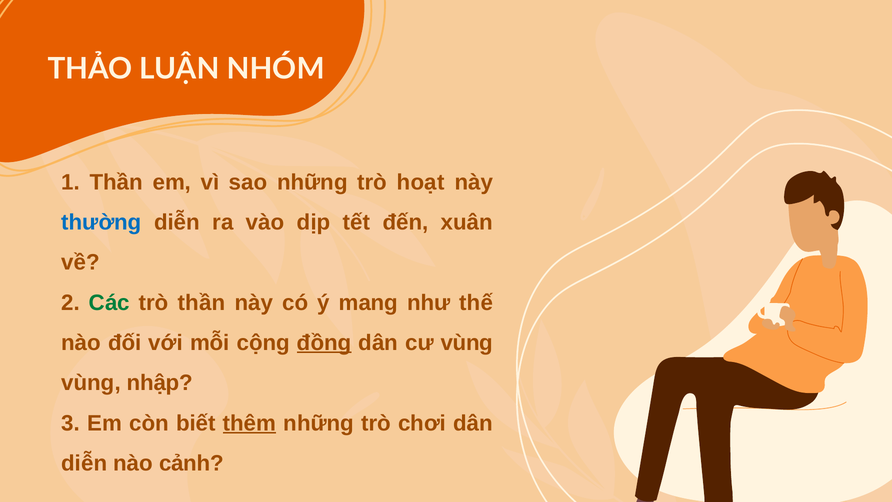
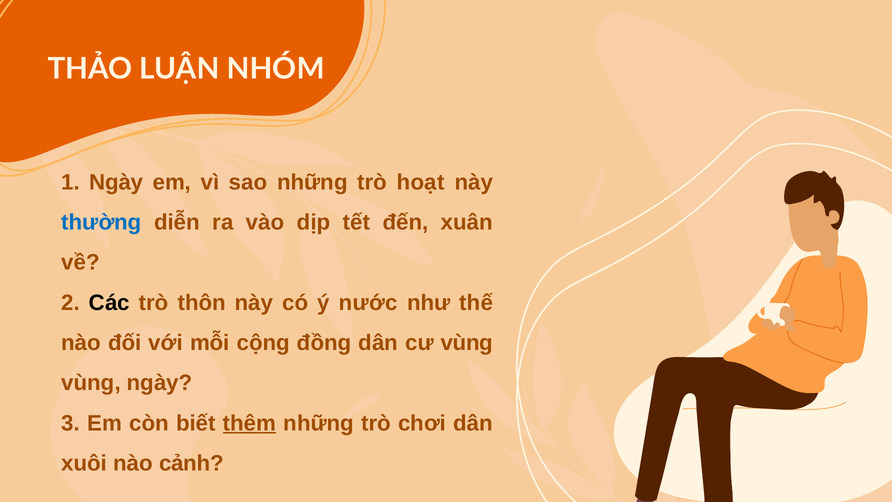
1 Thần: Thần -> Ngày
Các colour: green -> black
trò thần: thần -> thôn
mang: mang -> nước
đồng underline: present -> none
vùng nhập: nhập -> ngày
diễn at (84, 463): diễn -> xuôi
